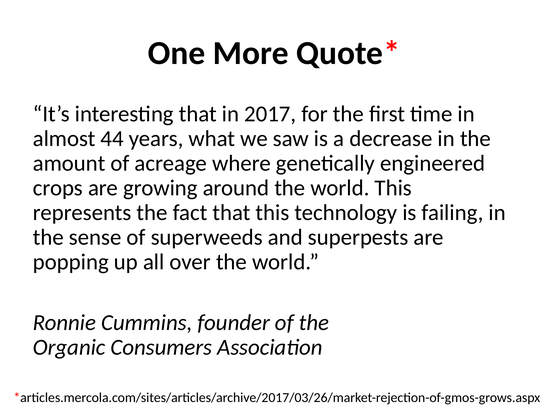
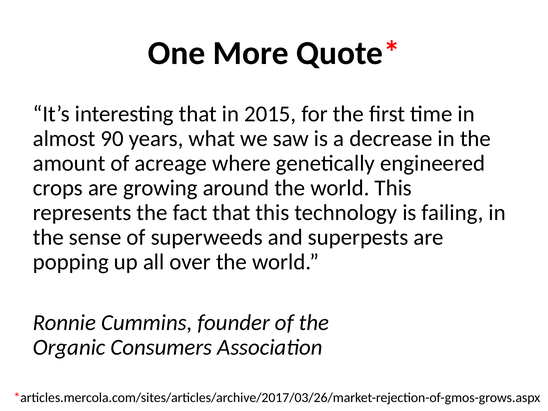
2017: 2017 -> 2015
44: 44 -> 90
